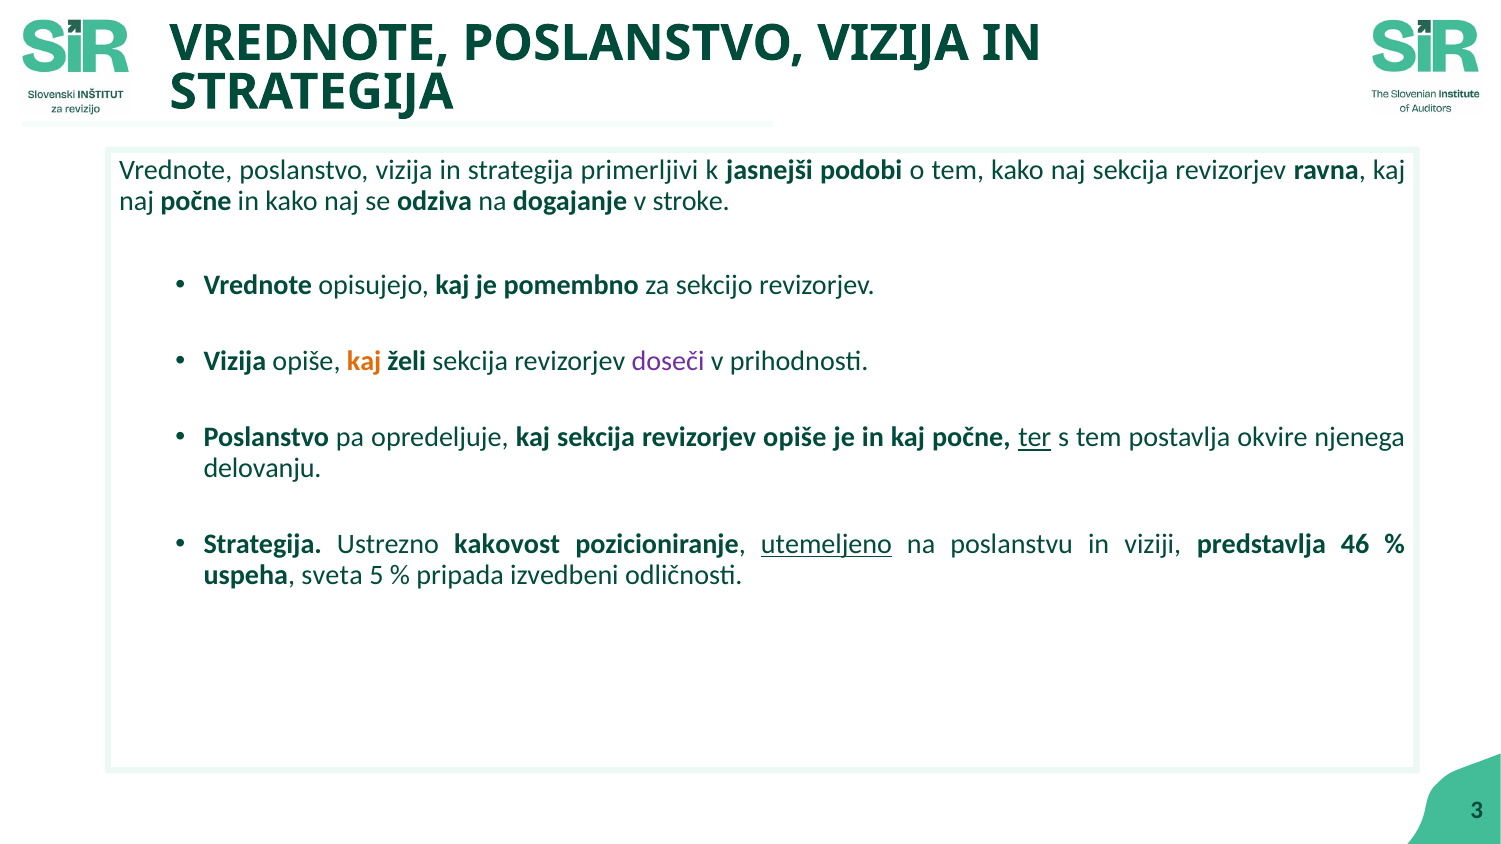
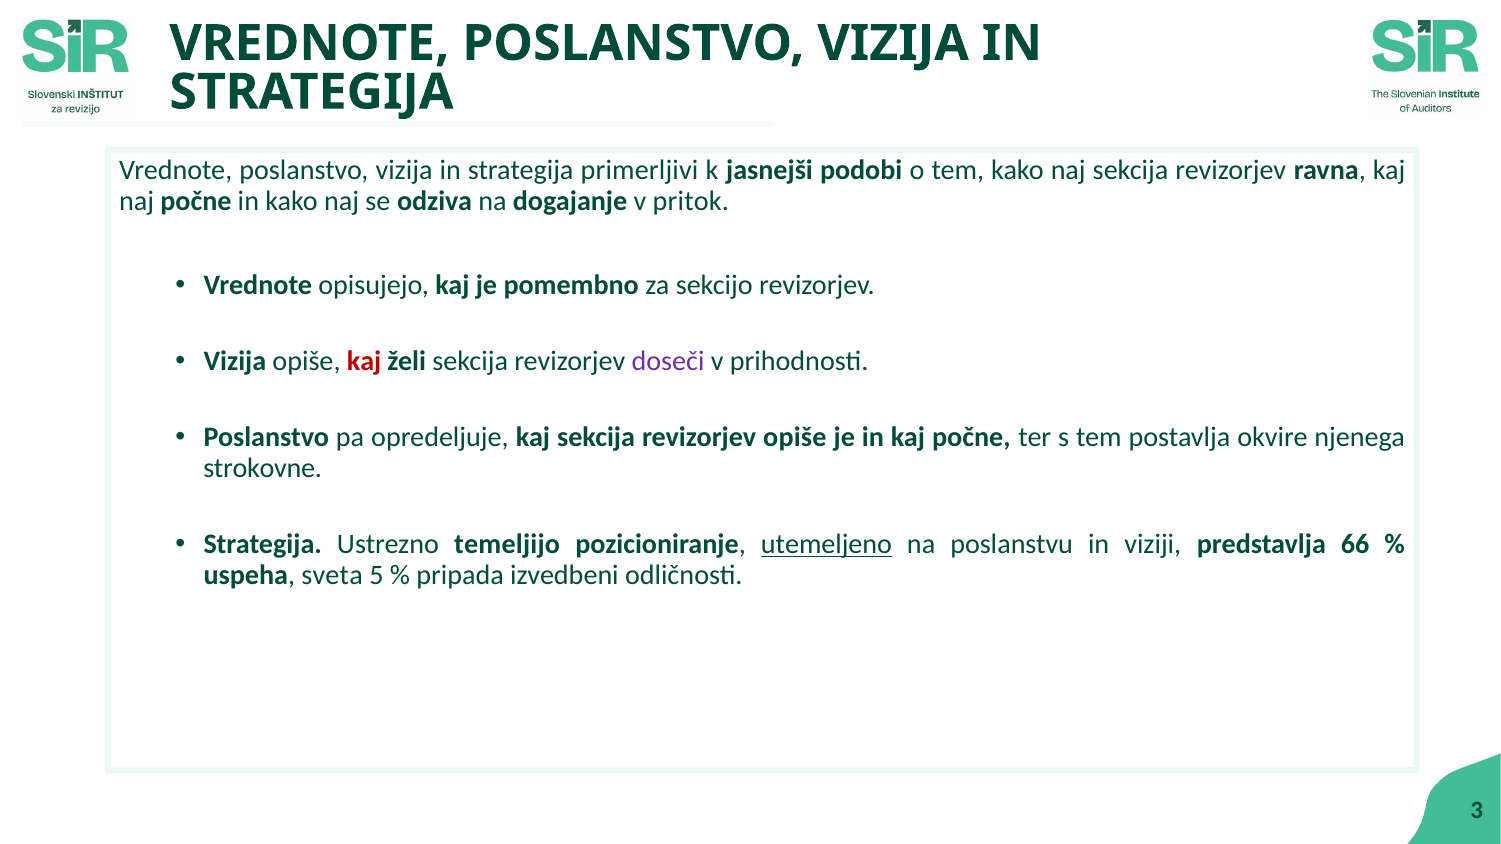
stroke: stroke -> pritok
kaj at (364, 361) colour: orange -> red
ter underline: present -> none
delovanju: delovanju -> strokovne
kakovost: kakovost -> temeljijo
46: 46 -> 66
